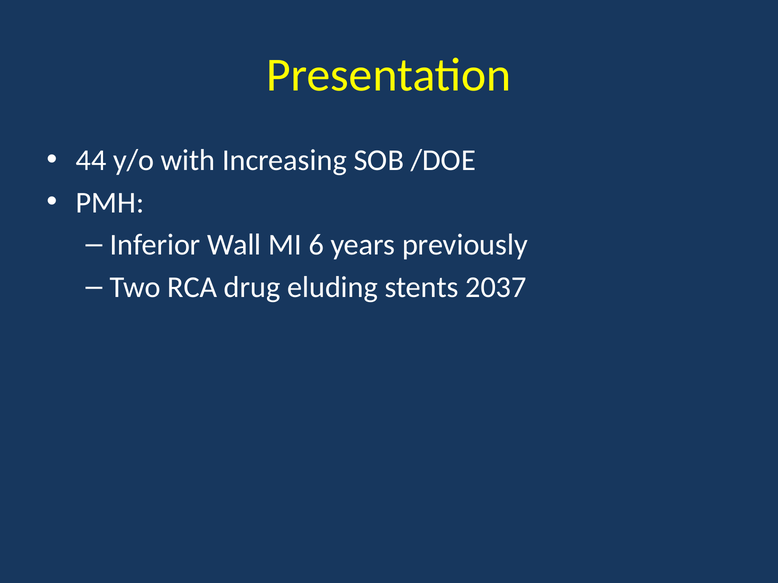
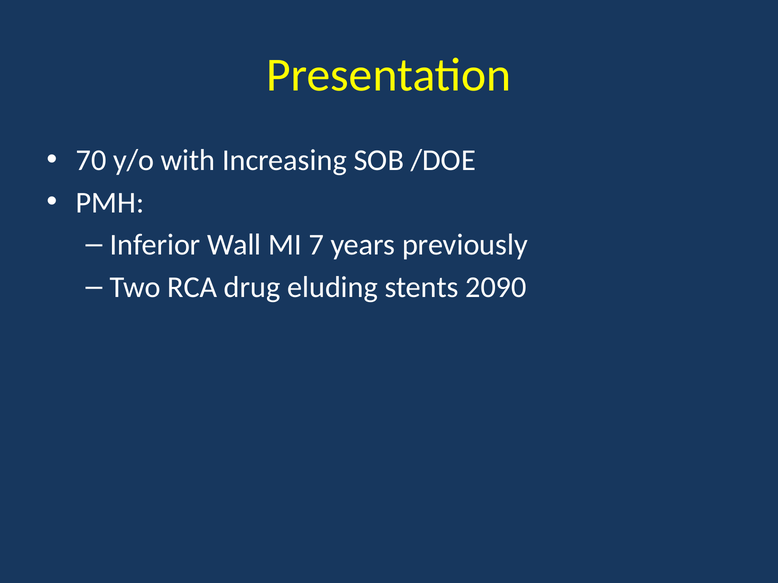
44: 44 -> 70
6: 6 -> 7
2037: 2037 -> 2090
